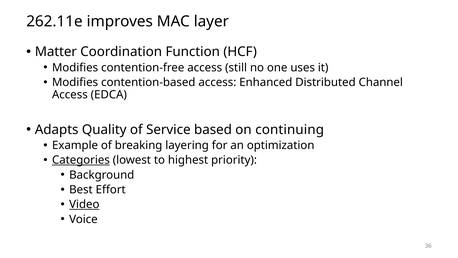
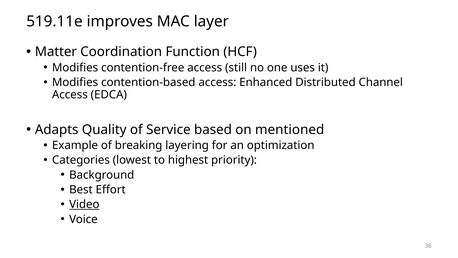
262.11e: 262.11e -> 519.11e
continuing: continuing -> mentioned
Categories underline: present -> none
